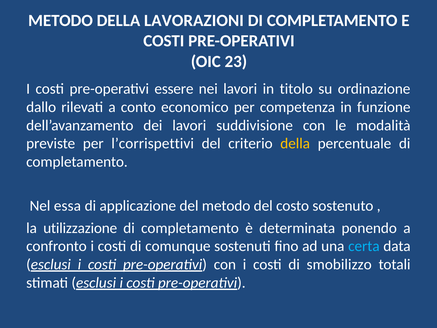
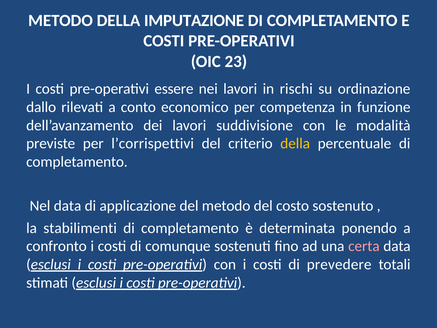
LAVORAZIONI: LAVORAZIONI -> IMPUTAZIONE
titolo: titolo -> rischi
Nel essa: essa -> data
utilizzazione: utilizzazione -> stabilimenti
certa colour: light blue -> pink
smobilizzo: smobilizzo -> prevedere
